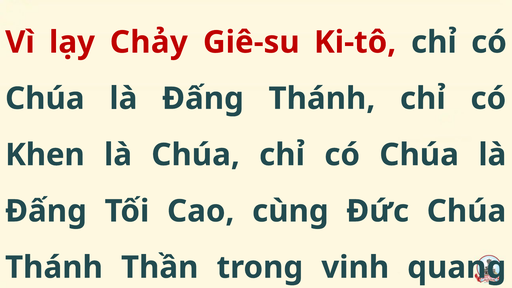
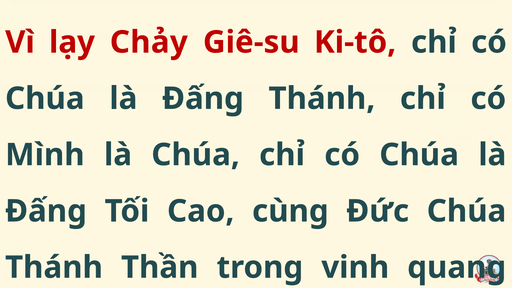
Khen: Khen -> Mình
